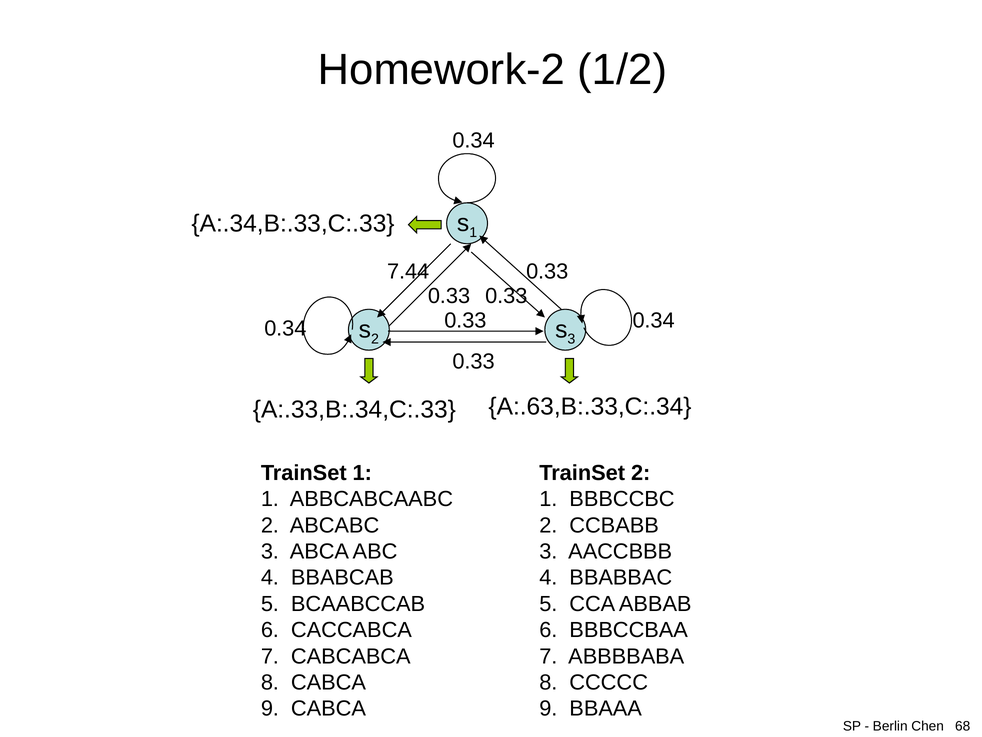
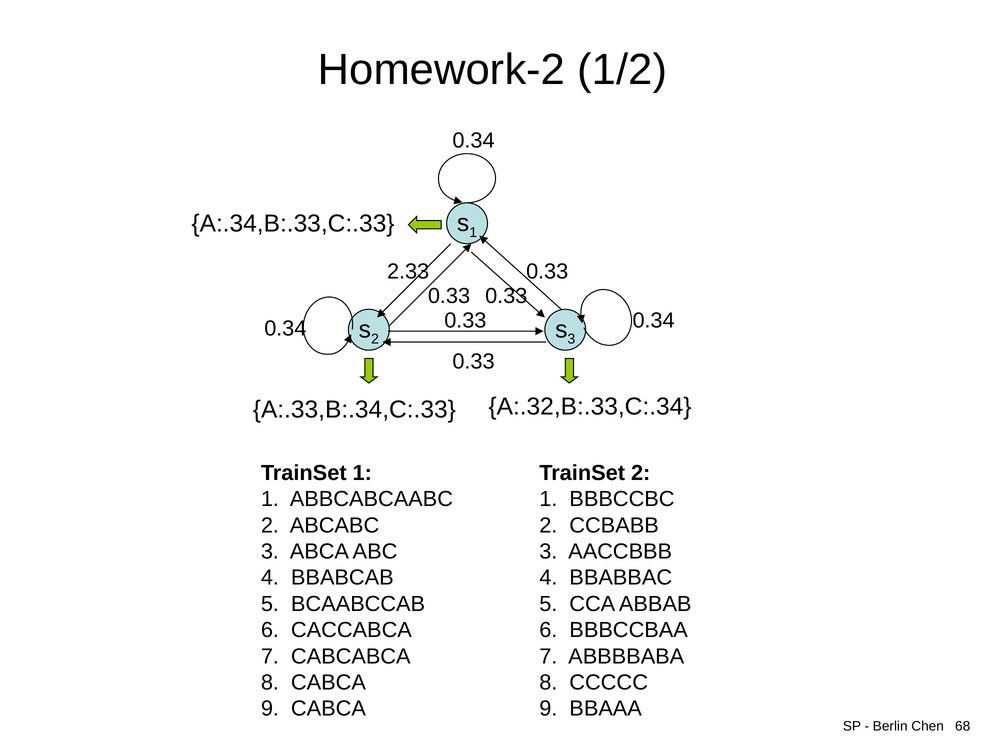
7.44: 7.44 -> 2.33
A:.63,B:.33,C:.34: A:.63,B:.33,C:.34 -> A:.32,B:.33,C:.34
